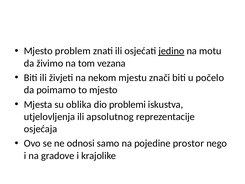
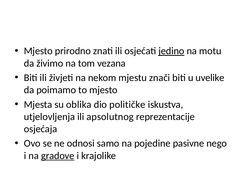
problem: problem -> prirodno
počelo: počelo -> uvelike
problemi: problemi -> političke
prostor: prostor -> pasivne
gradove underline: none -> present
